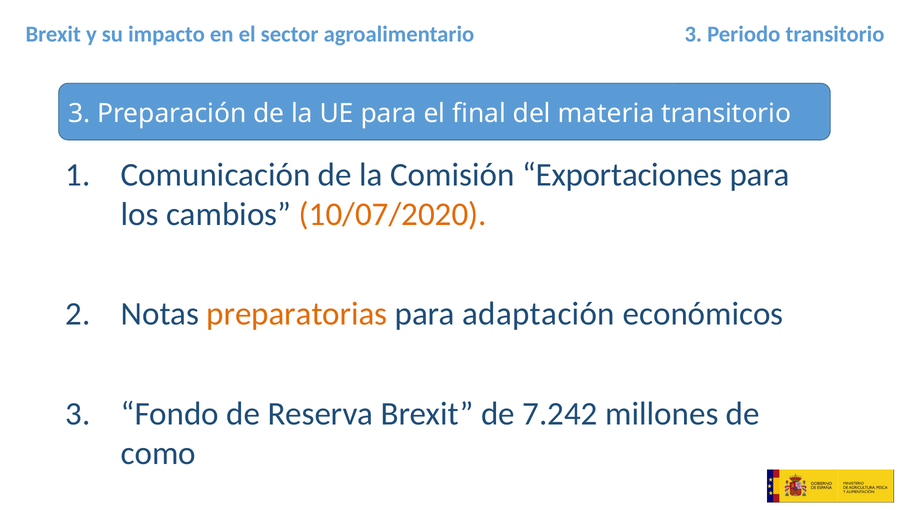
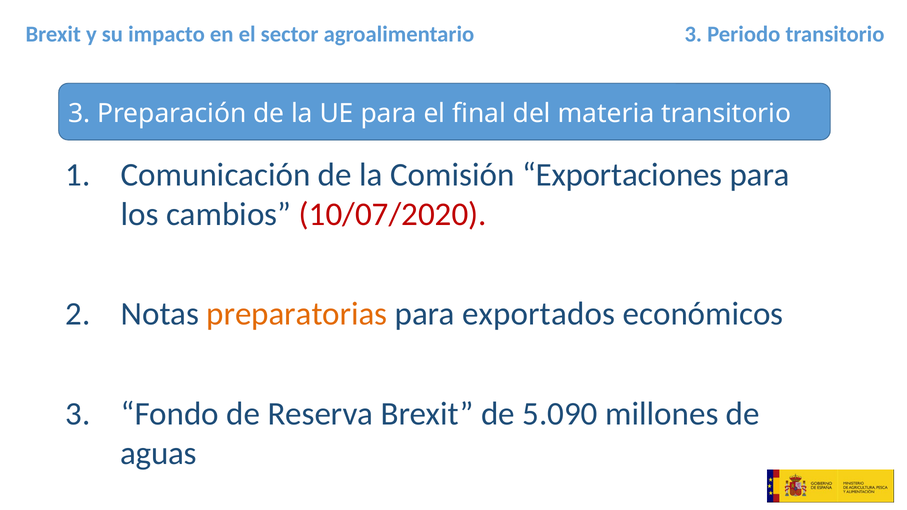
10/07/2020 colour: orange -> red
adaptación: adaptación -> exportados
7.242: 7.242 -> 5.090
como: como -> aguas
